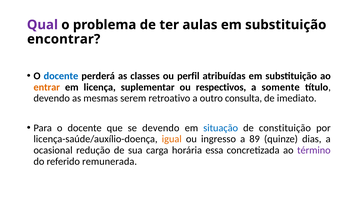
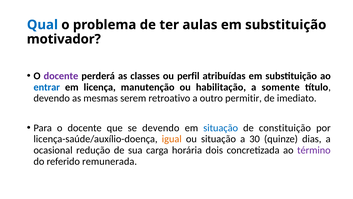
Qual colour: purple -> blue
encontrar: encontrar -> motivador
docente at (61, 76) colour: blue -> purple
entrar colour: orange -> blue
suplementar: suplementar -> manutenção
respectivos: respectivos -> habilitação
consulta: consulta -> permitir
ou ingresso: ingresso -> situação
89: 89 -> 30
essa: essa -> dois
